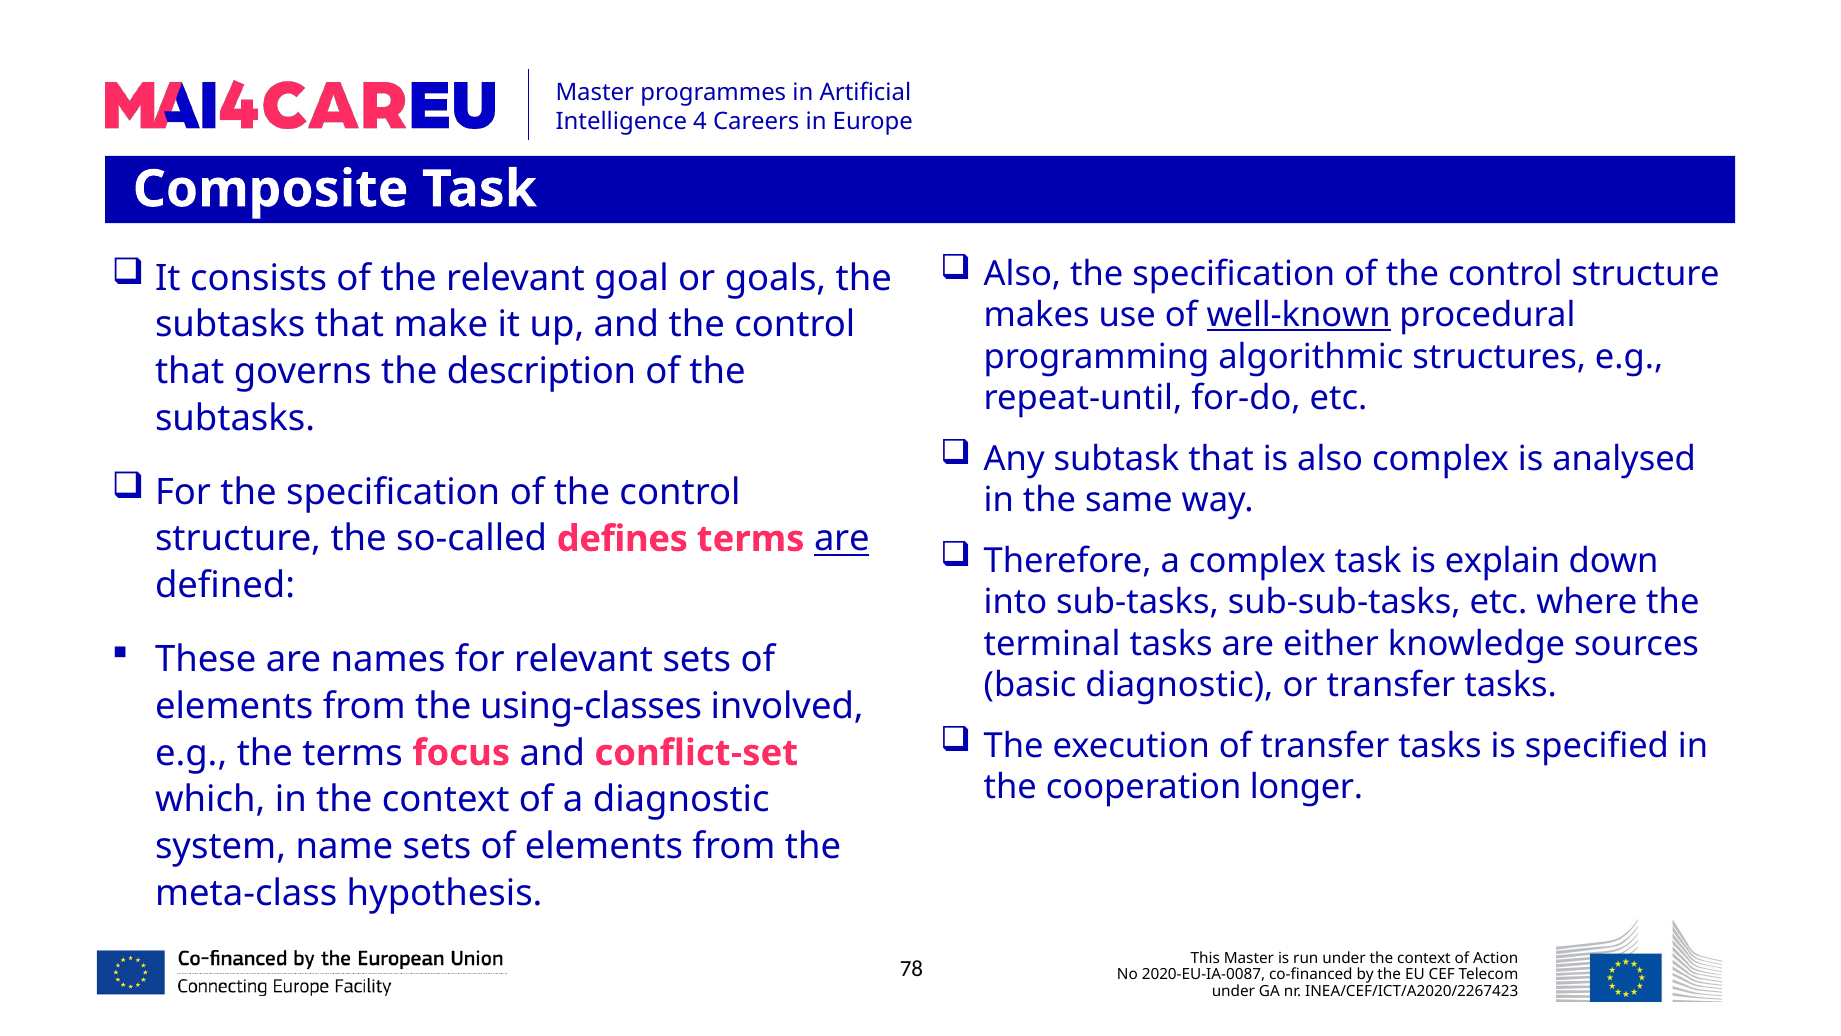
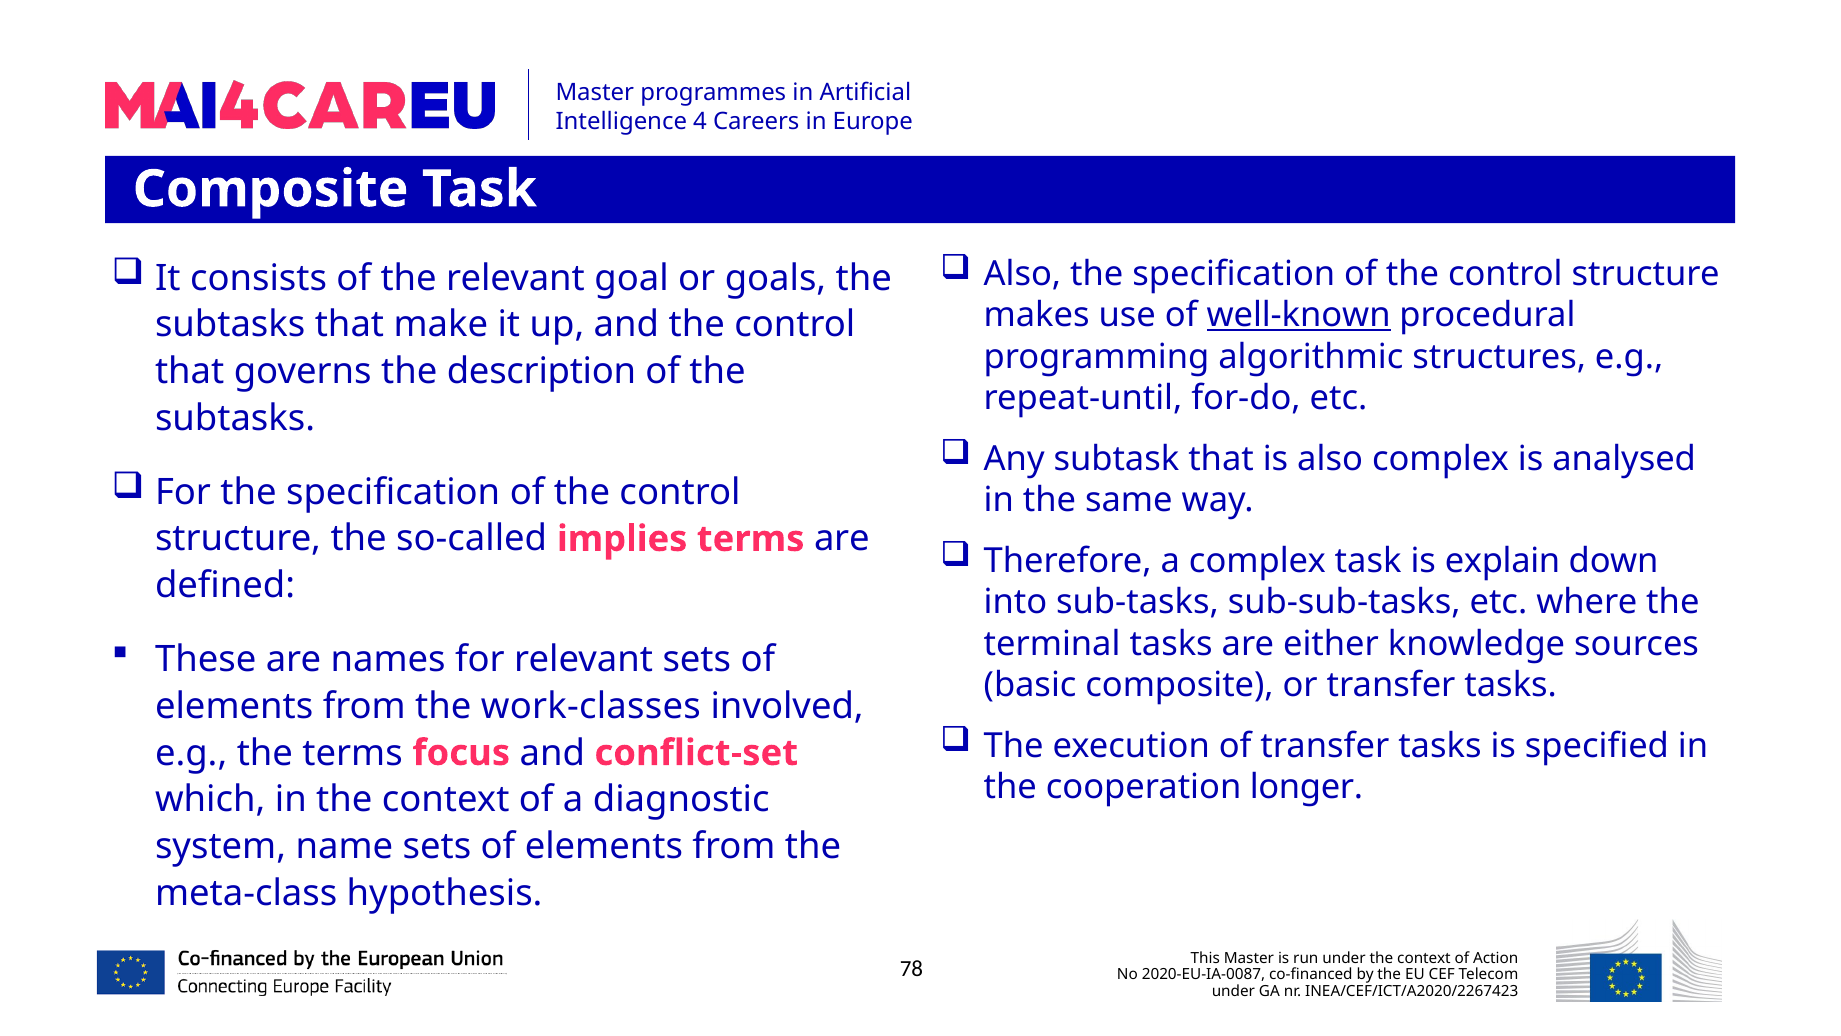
defines: defines -> implies
are at (842, 539) underline: present -> none
basic diagnostic: diagnostic -> composite
using-classes: using-classes -> work-classes
